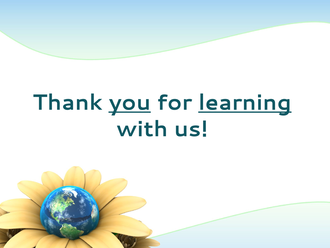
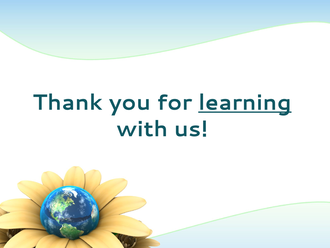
you underline: present -> none
